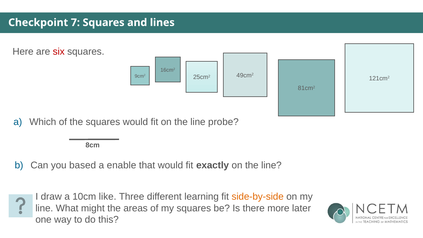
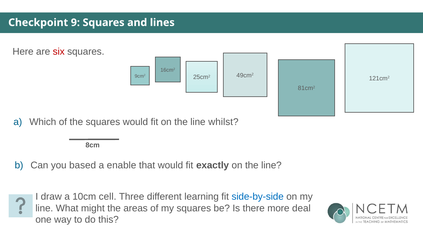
7: 7 -> 9
probe: probe -> whilst
like: like -> cell
side-by-side colour: orange -> blue
later: later -> deal
